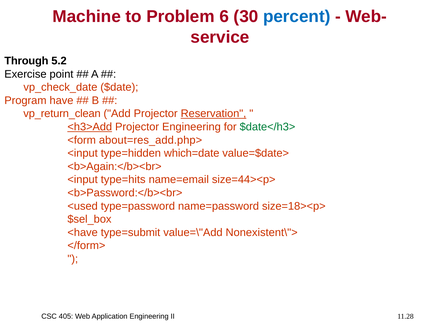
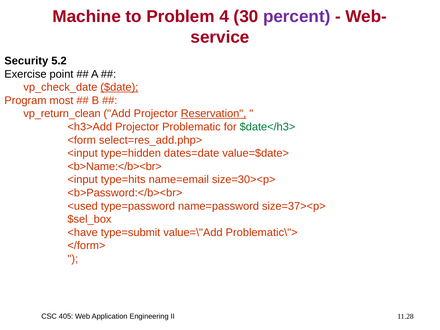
6: 6 -> 4
percent colour: blue -> purple
Through: Through -> Security
$date underline: none -> present
have: have -> most
<h3>Add underline: present -> none
Projector Engineering: Engineering -> Problematic
about=res_add.php>: about=res_add.php> -> select=res_add.php>
which=date: which=date -> dates=date
<b>Again:</b><br>: <b>Again:</b><br> -> <b>Name:</b><br>
size=44><p>: size=44><p> -> size=30><p>
size=18><p>: size=18><p> -> size=37><p>
Nonexistent\">: Nonexistent\"> -> Problematic\">
